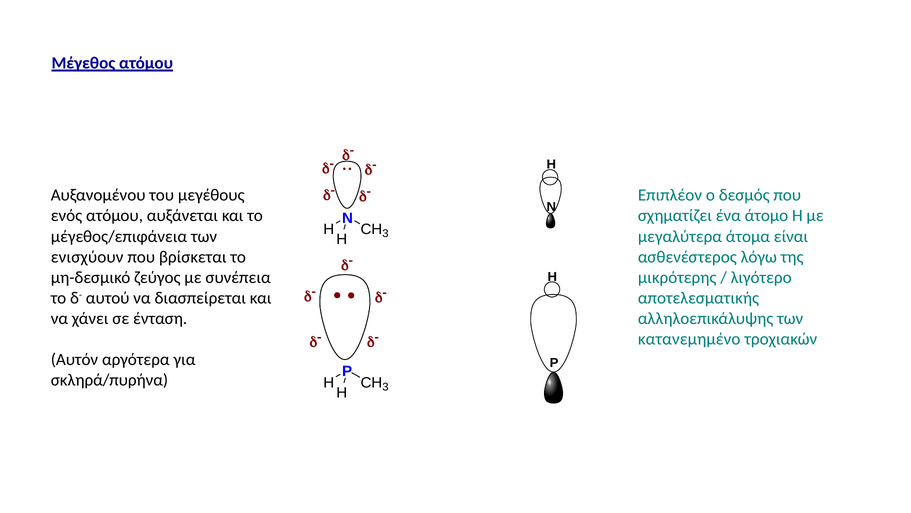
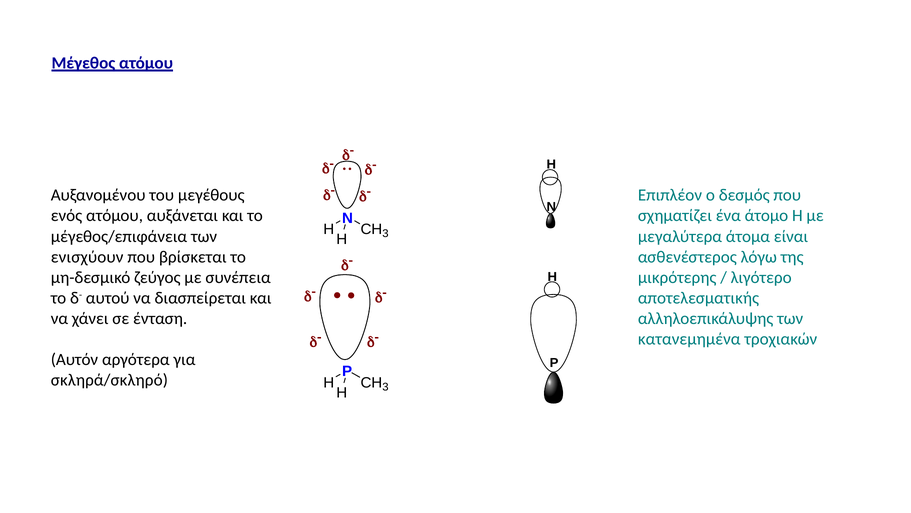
κατανεμημένο: κατανεμημένο -> κατανεμημένα
σκληρά/πυρήνα: σκληρά/πυρήνα -> σκληρά/σκληρό
